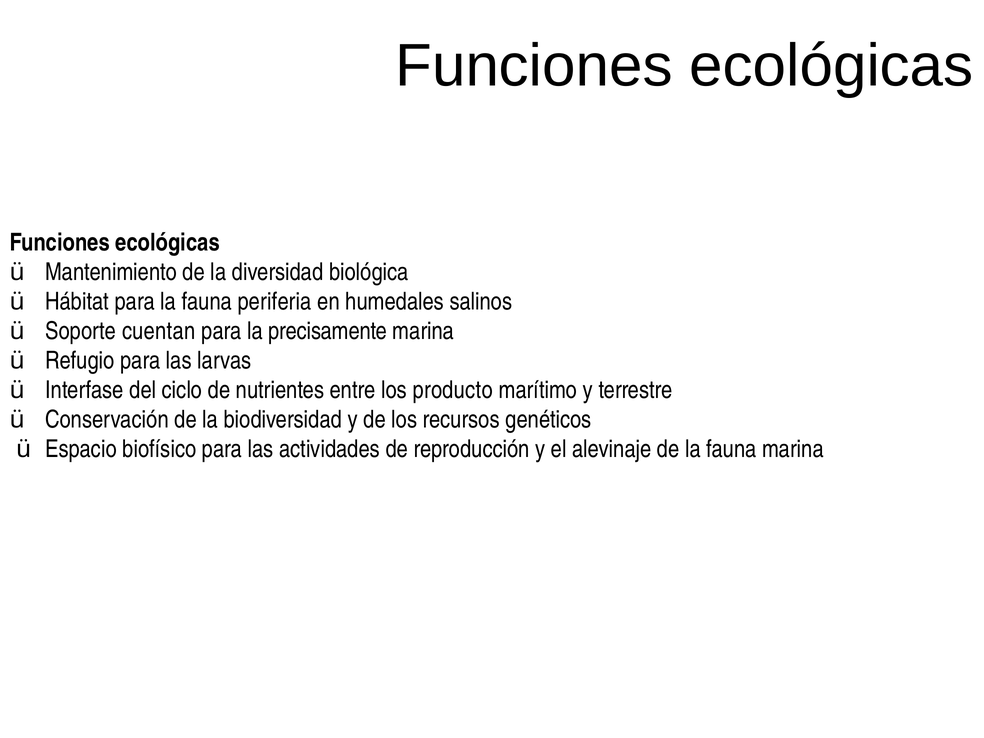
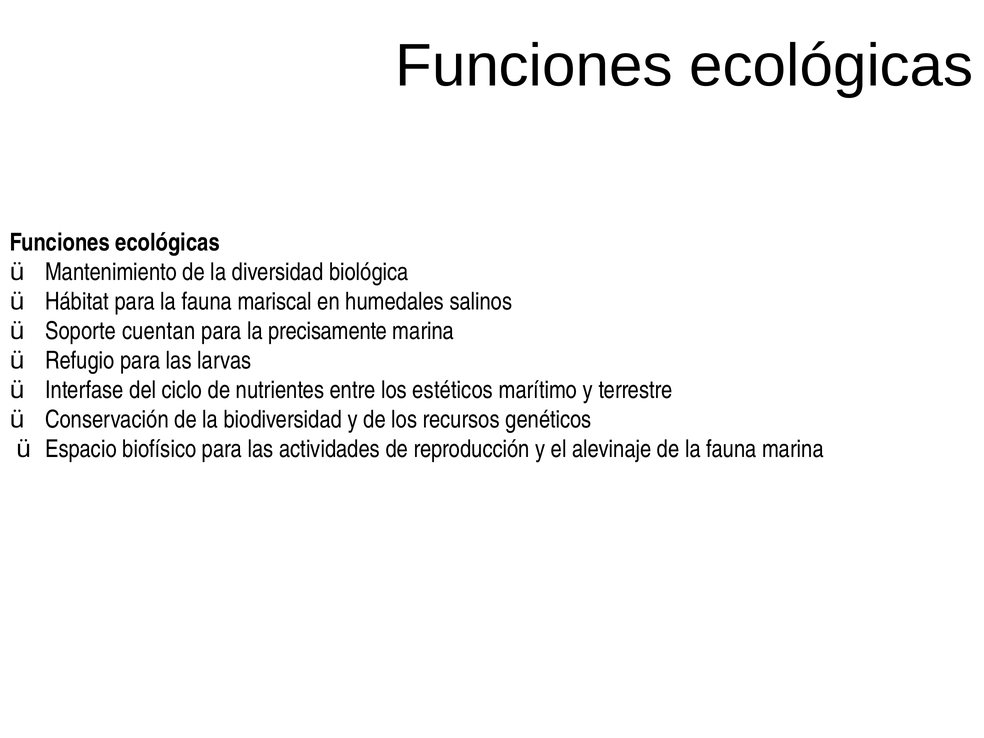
periferia: periferia -> mariscal
producto: producto -> estéticos
